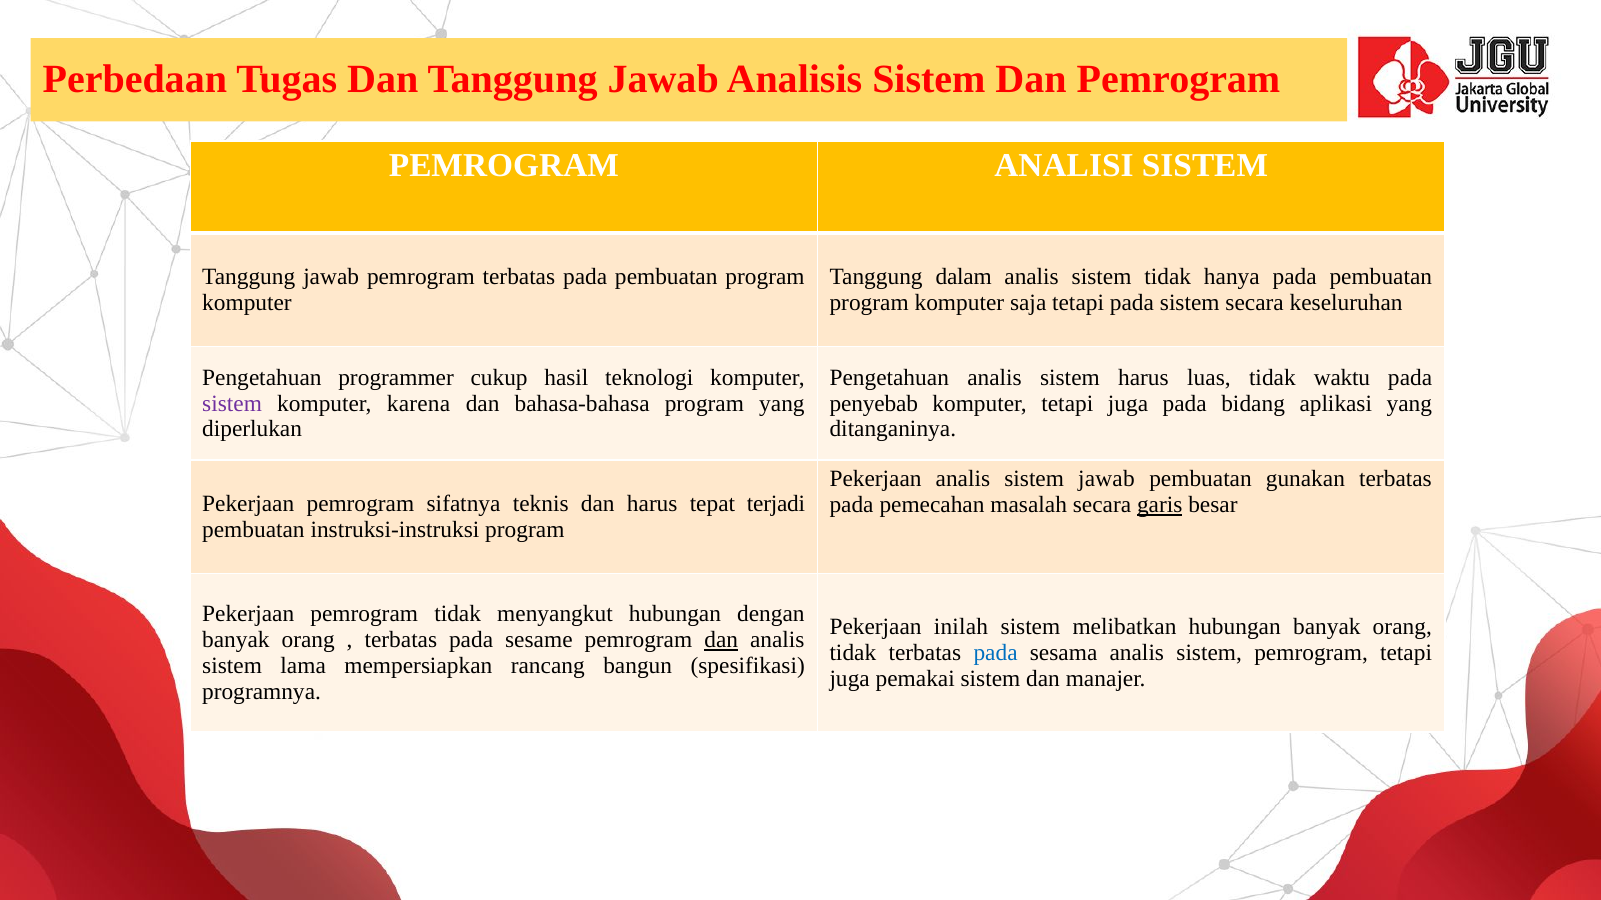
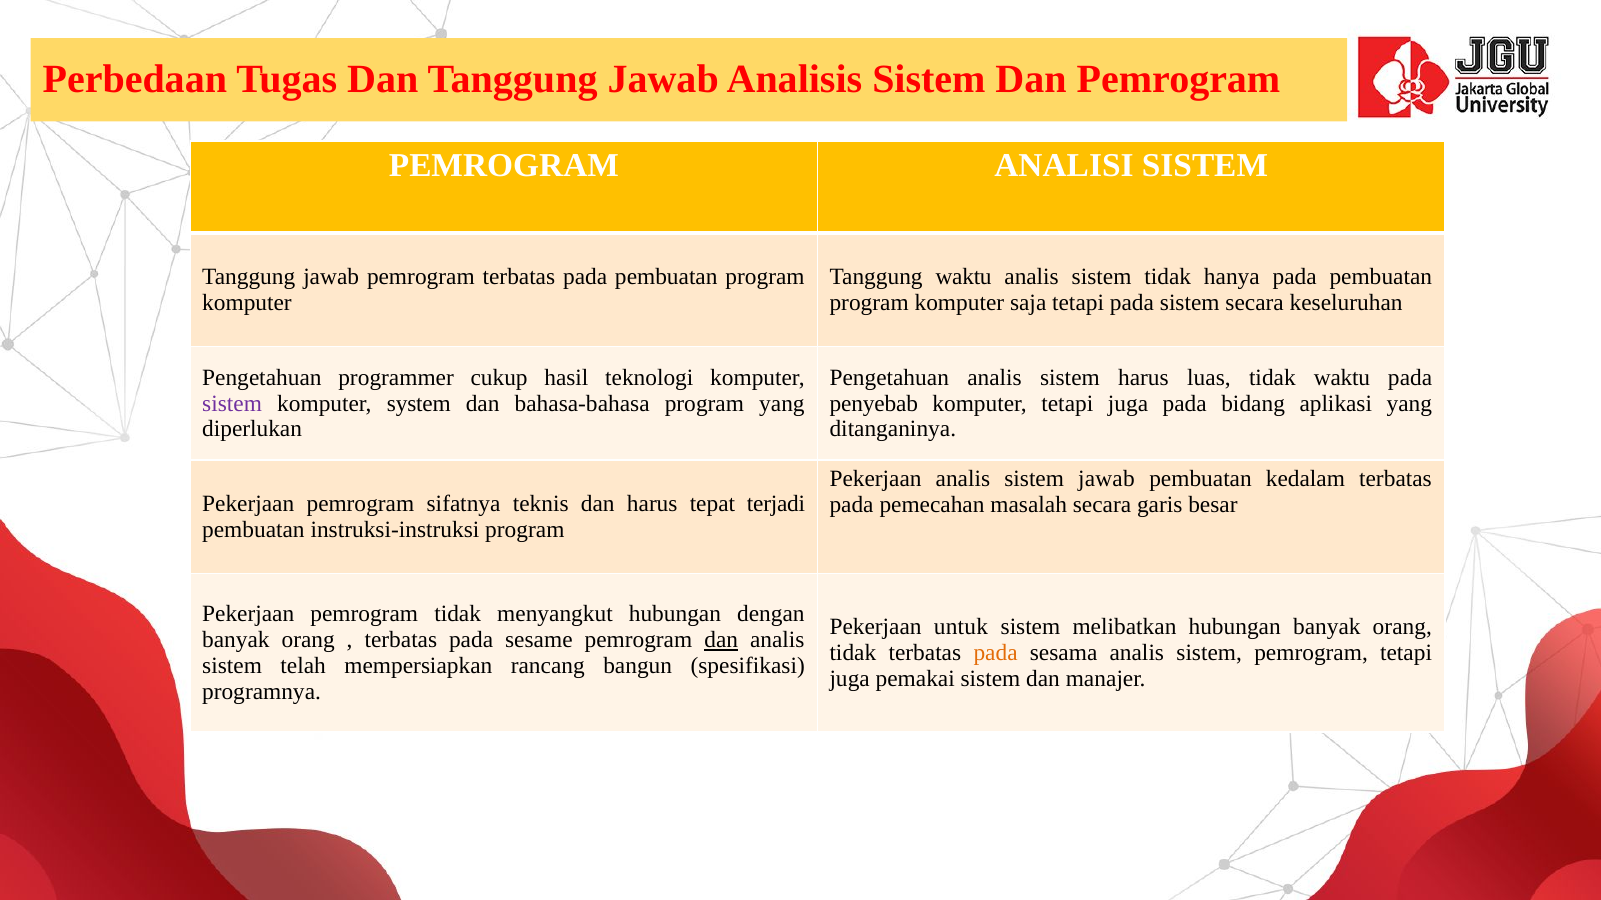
Tanggung dalam: dalam -> waktu
karena: karena -> system
gunakan: gunakan -> kedalam
garis underline: present -> none
inilah: inilah -> untuk
pada at (996, 653) colour: blue -> orange
lama: lama -> telah
